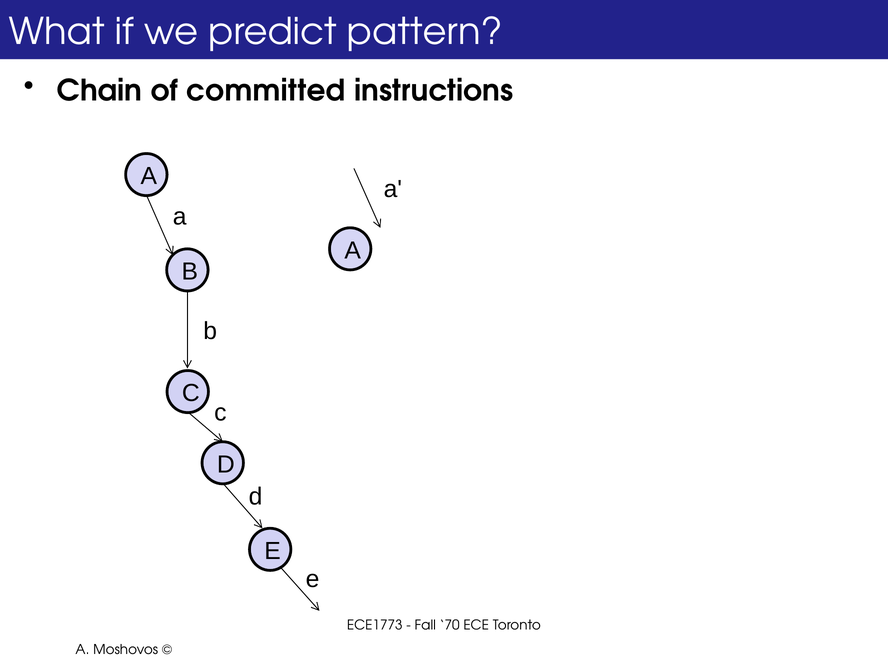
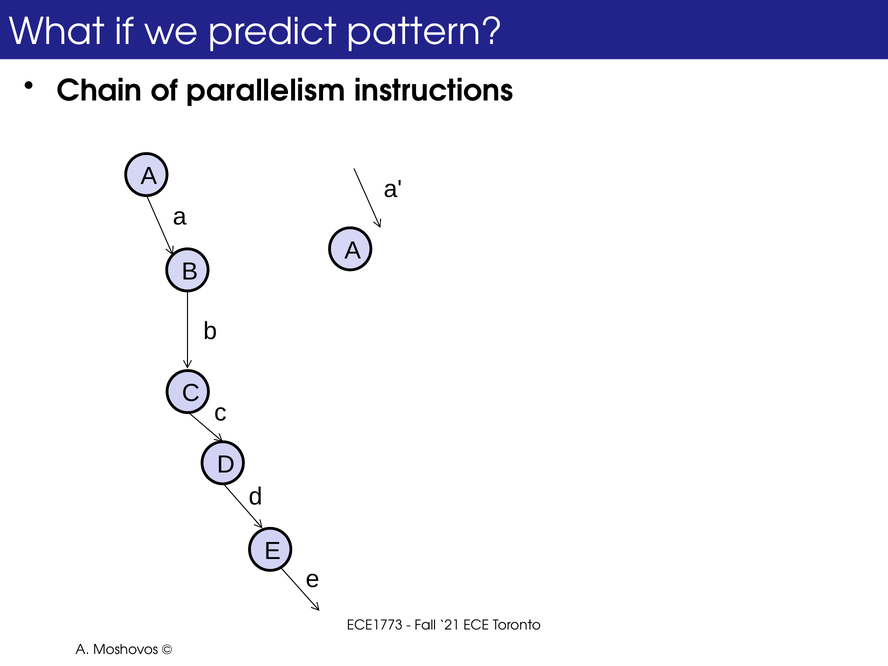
committed: committed -> parallelism
70: 70 -> 21
